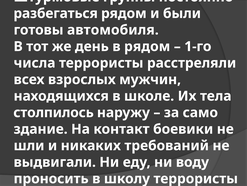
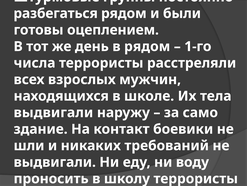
автомобиля: автомобиля -> оцеплением
столпилось at (54, 112): столпилось -> выдвигали
